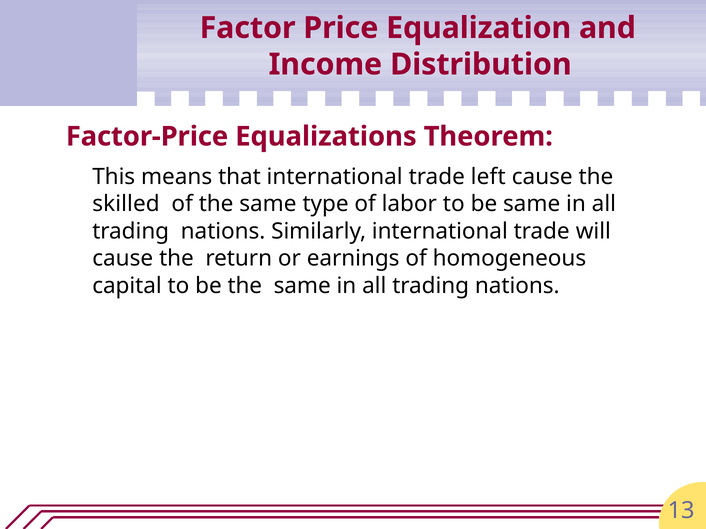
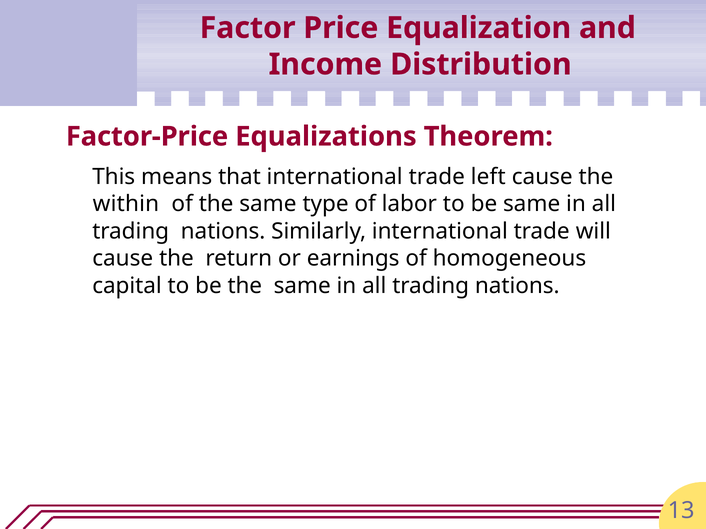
skilled: skilled -> within
